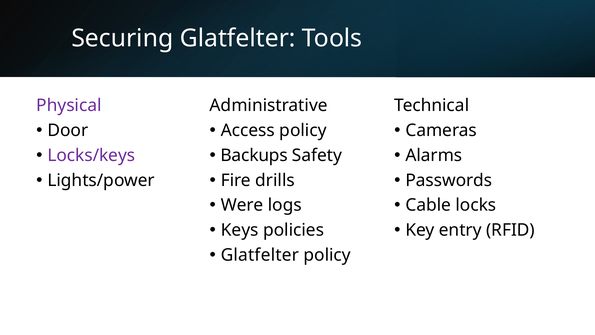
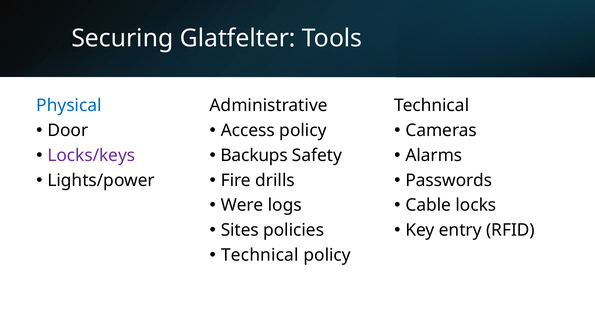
Physical colour: purple -> blue
Keys: Keys -> Sites
Glatfelter at (260, 255): Glatfelter -> Technical
